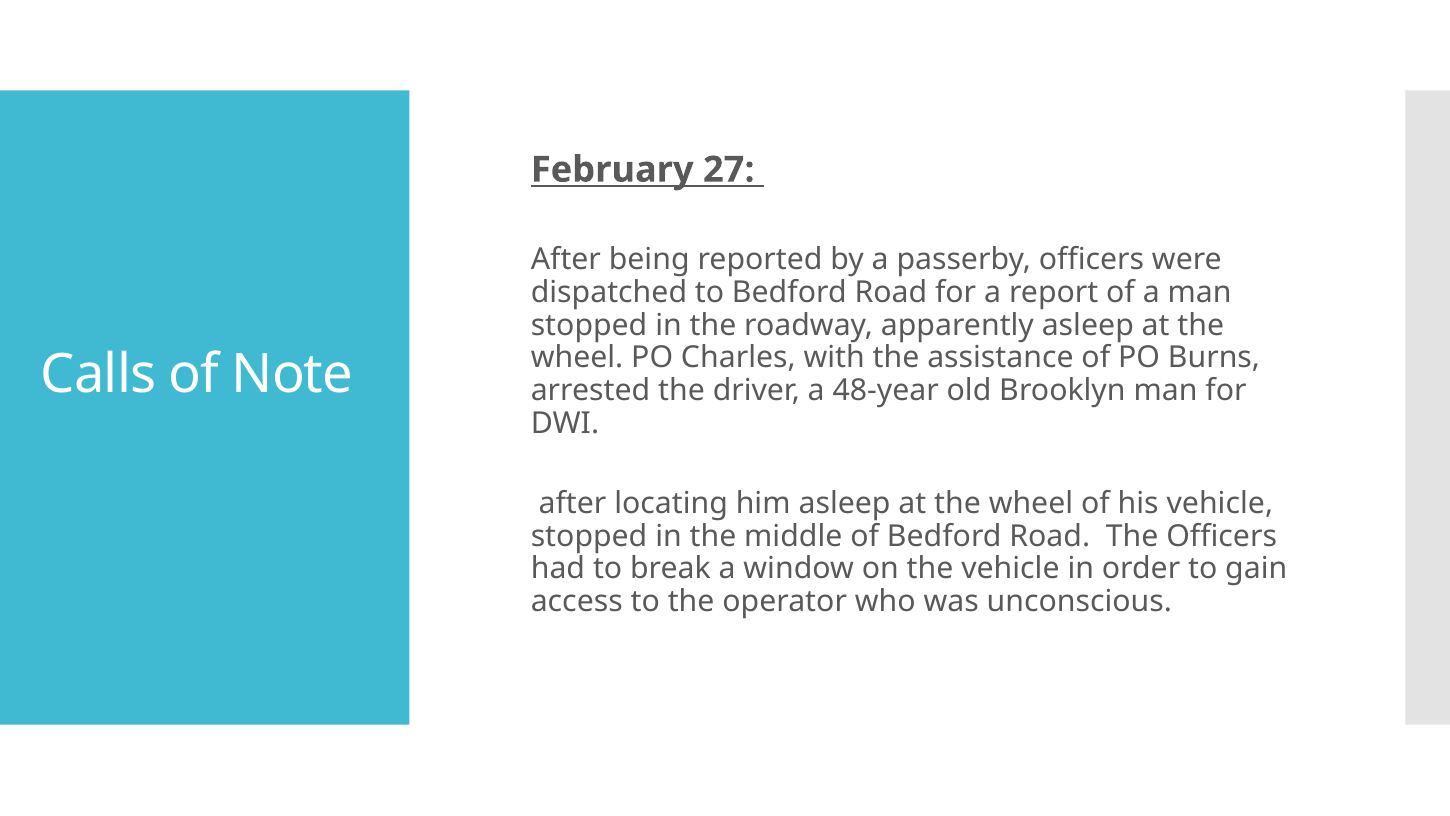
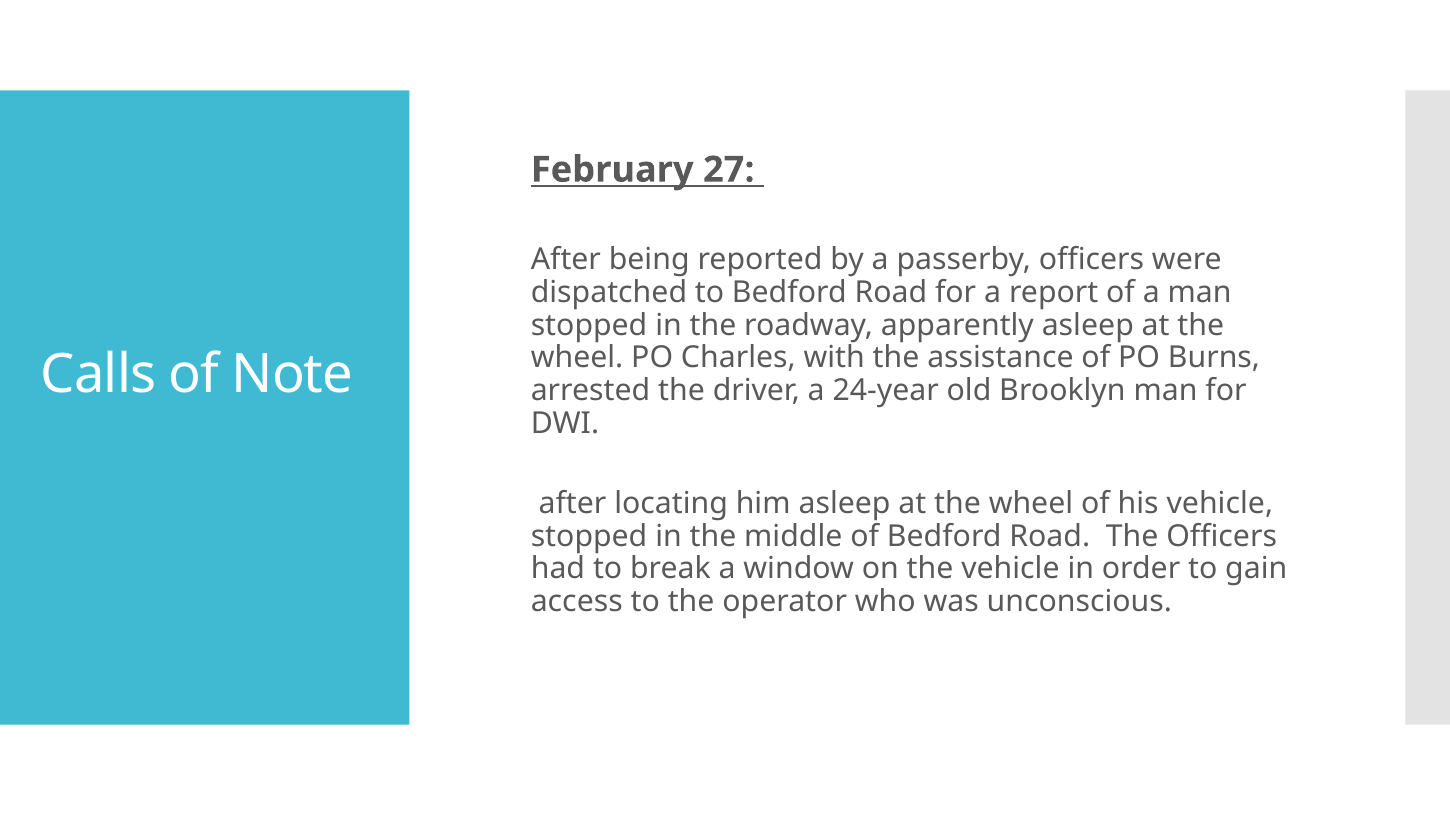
48-year: 48-year -> 24-year
